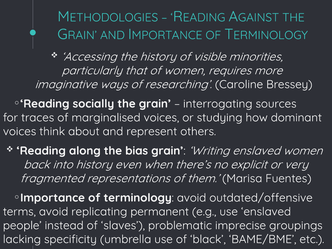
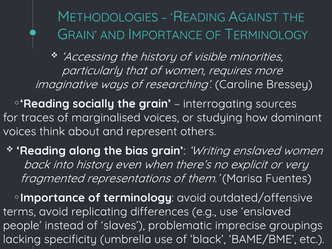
permanent: permanent -> differences
